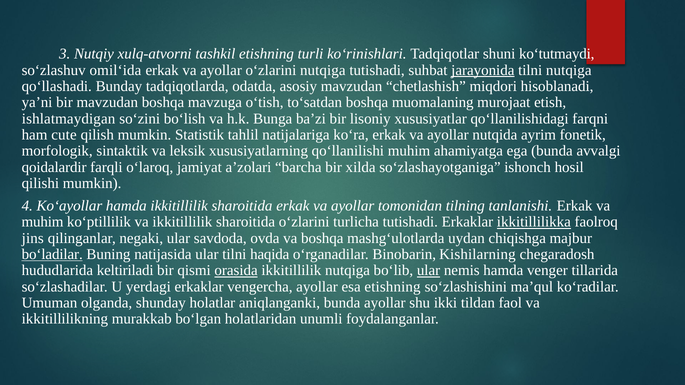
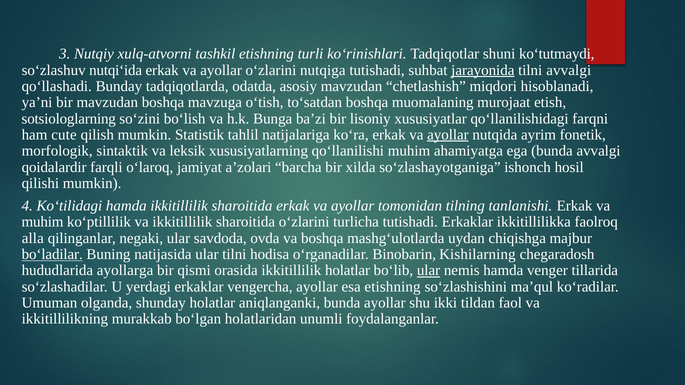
omil‘ida: omil‘ida -> nutqi‘ida
tilni nutqiga: nutqiga -> avvalgi
ishlatmaydigan: ishlatmaydigan -> sotsiologlarning
ayollar at (448, 135) underline: none -> present
Ko‘ayollar: Ko‘ayollar -> Ko‘tilidagi
ikkitillilikka underline: present -> none
jins: jins -> alla
haqida: haqida -> hodisa
keltiriladi: keltiriladi -> ayollarga
orasida underline: present -> none
ikkitillilik nutqiga: nutqiga -> holatlar
